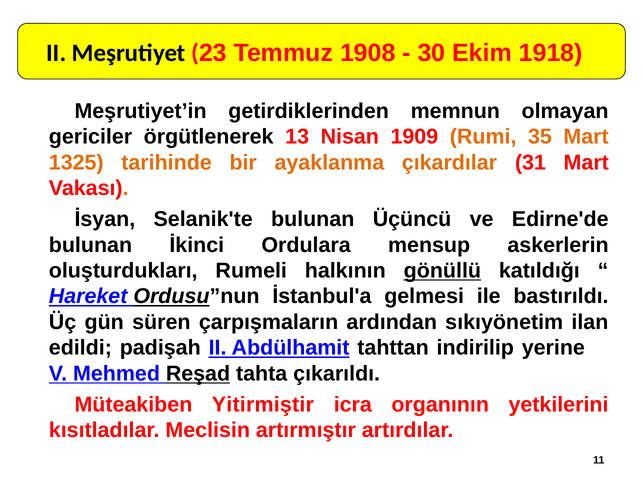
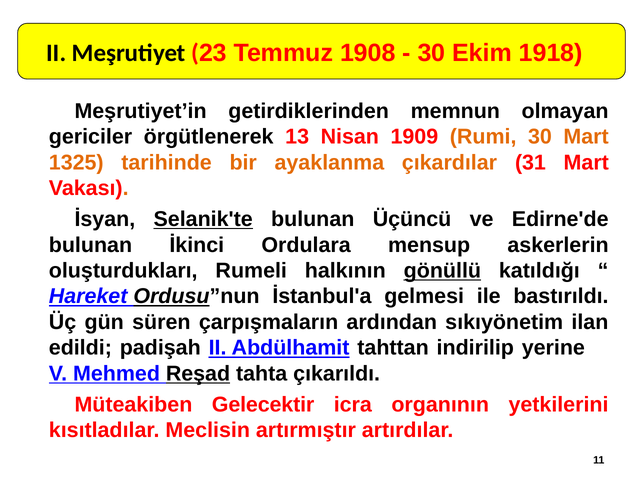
Rumi 35: 35 -> 30
Selanik'te underline: none -> present
Yitirmiştir: Yitirmiştir -> Gelecektir
